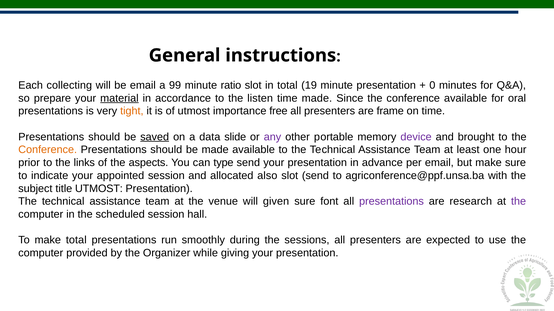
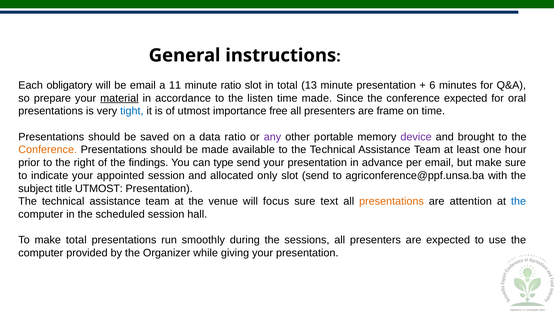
collecting: collecting -> obligatory
99: 99 -> 11
19: 19 -> 13
0: 0 -> 6
conference available: available -> expected
tight colour: orange -> blue
saved underline: present -> none
data slide: slide -> ratio
links: links -> right
aspects: aspects -> findings
also: also -> only
given: given -> focus
font: font -> text
presentations at (392, 202) colour: purple -> orange
research: research -> attention
the at (519, 202) colour: purple -> blue
